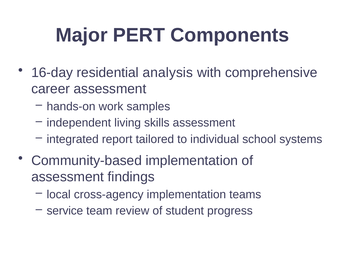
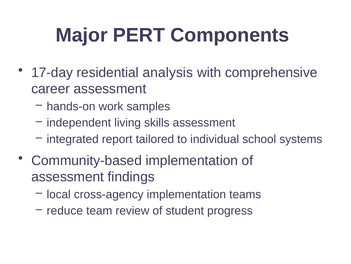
16-day: 16-day -> 17-day
service: service -> reduce
